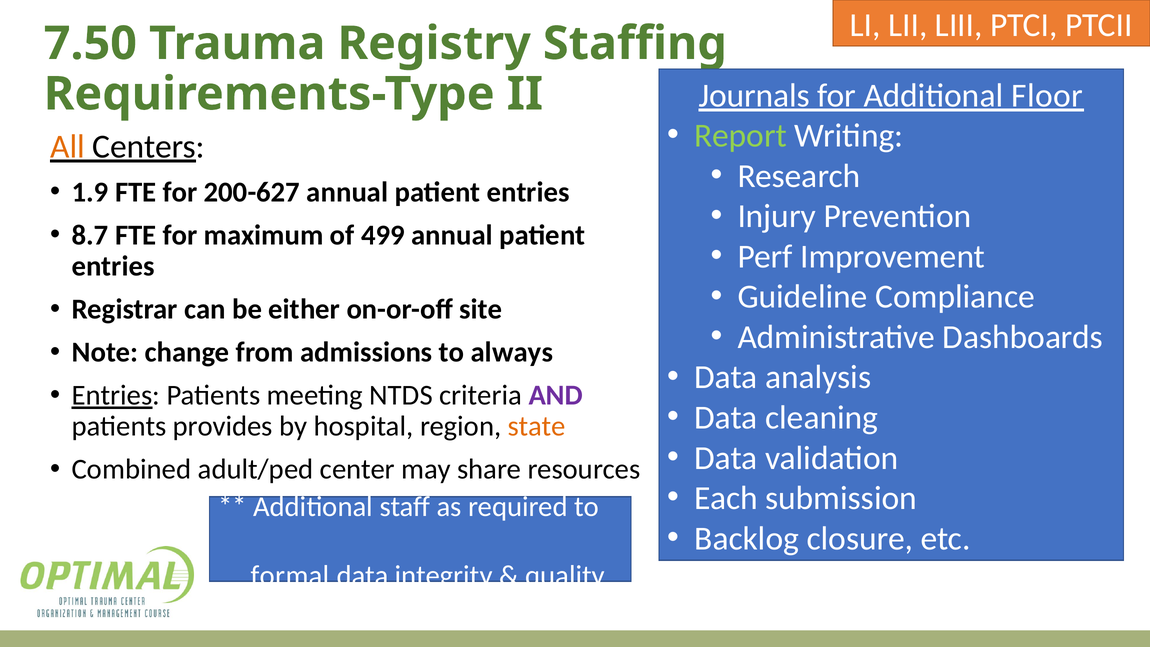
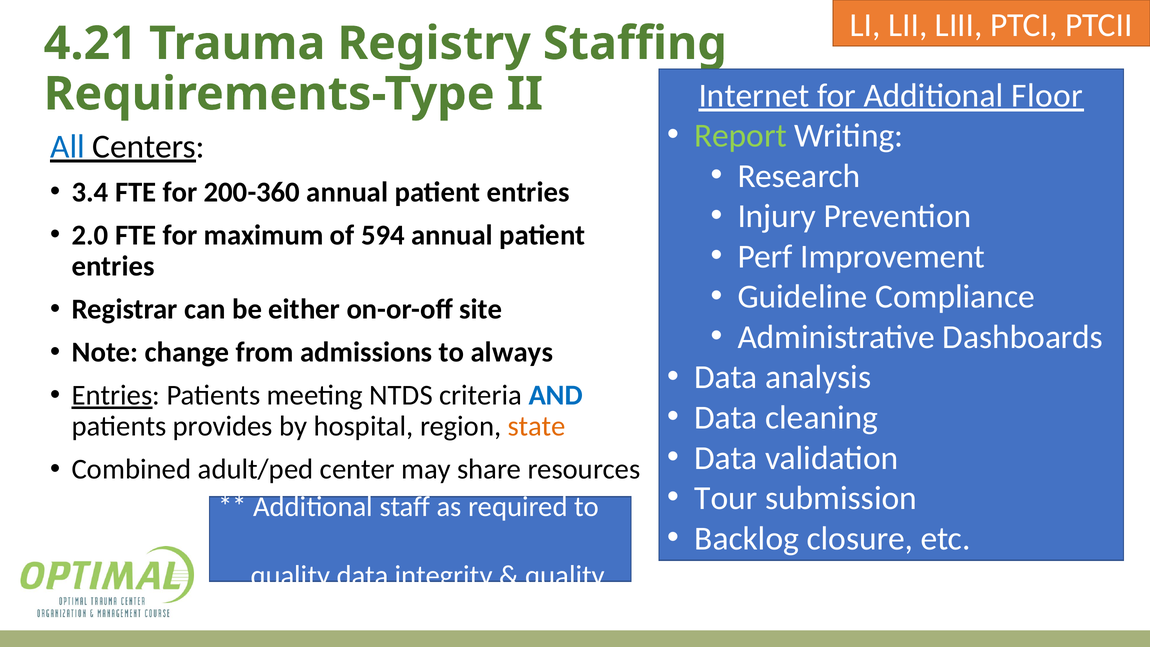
7.50: 7.50 -> 4.21
Journals: Journals -> Internet
All colour: orange -> blue
1.9: 1.9 -> 3.4
200-627: 200-627 -> 200-360
8.7: 8.7 -> 2.0
499: 499 -> 594
AND colour: purple -> blue
Each: Each -> Tour
formal at (290, 575): formal -> quality
